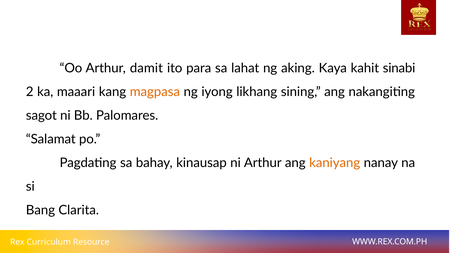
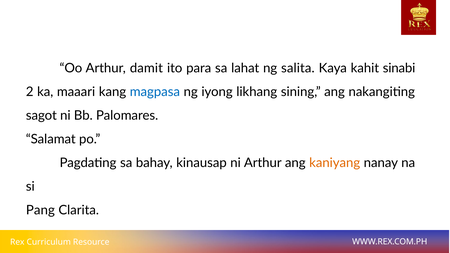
aking: aking -> salita
magpasa colour: orange -> blue
Bang: Bang -> Pang
